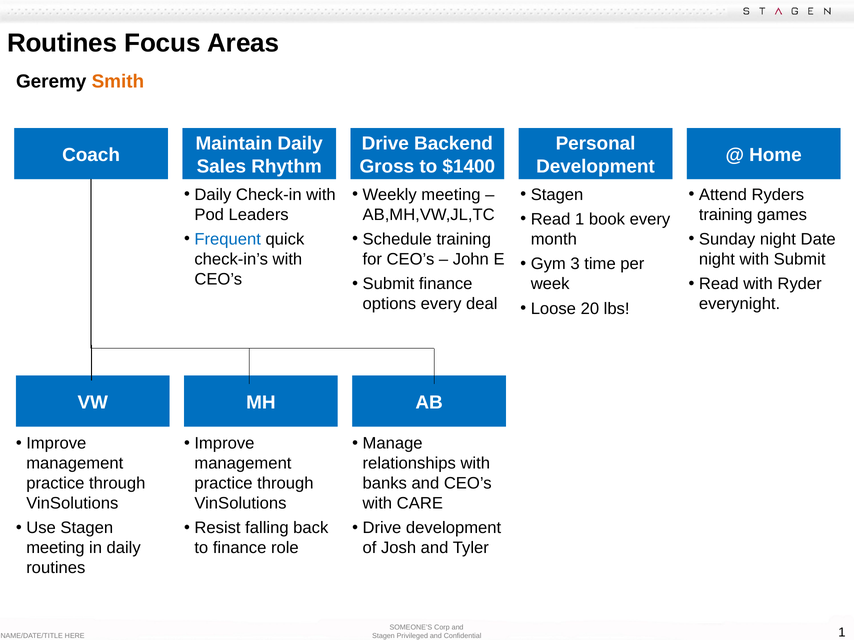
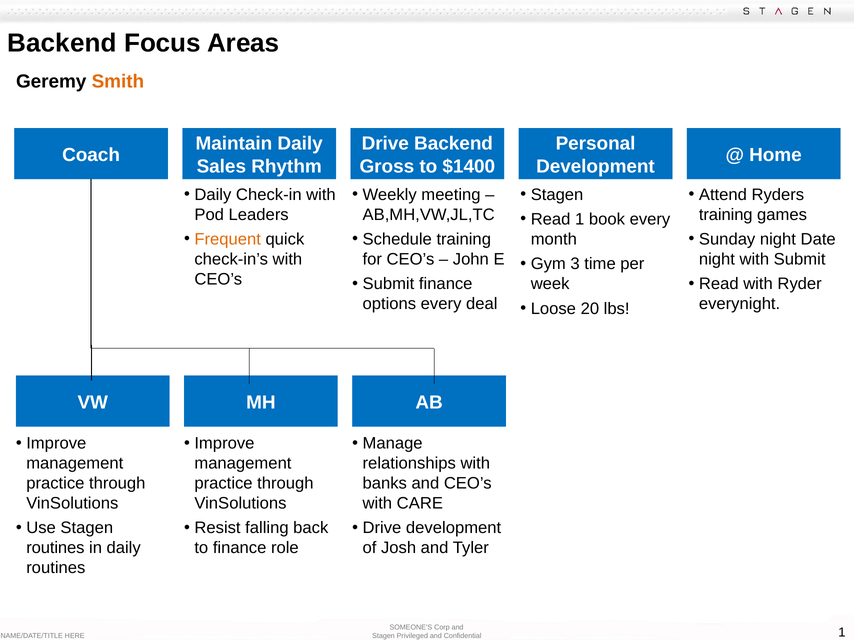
Routines at (62, 43): Routines -> Backend
Frequent colour: blue -> orange
meeting at (55, 548): meeting -> routines
